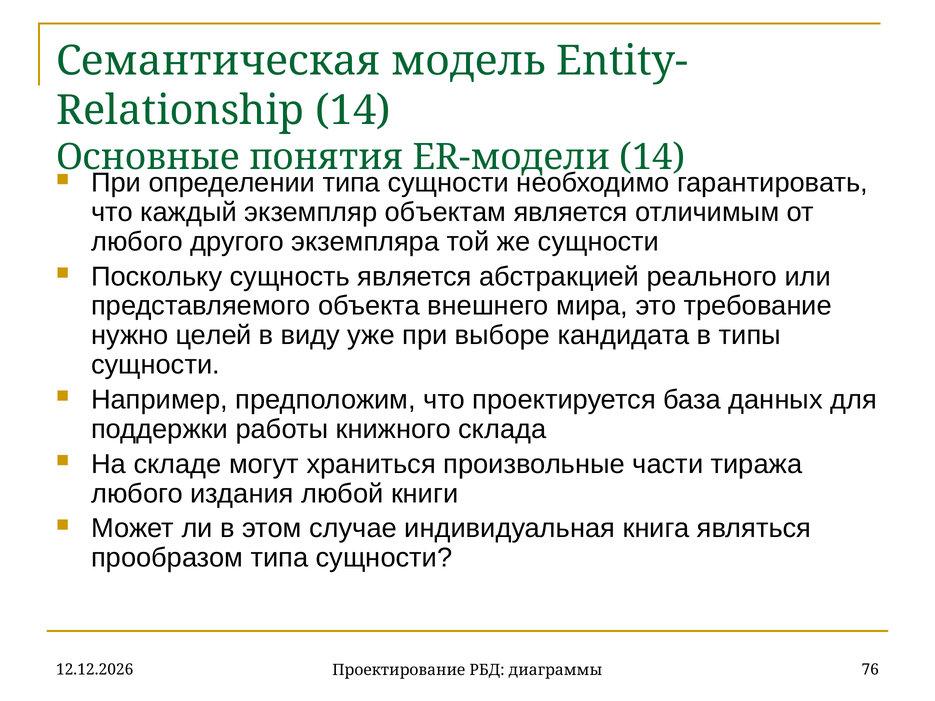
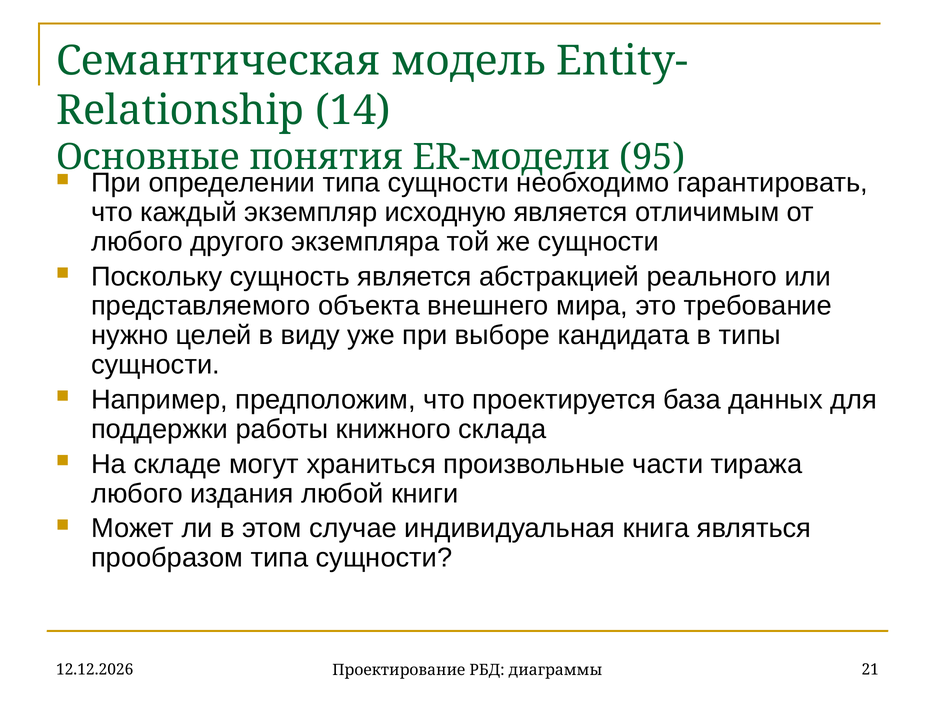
14 at (652, 157): 14 -> 95
объектам: объектам -> исходную
76: 76 -> 21
